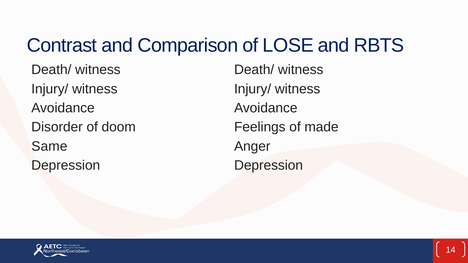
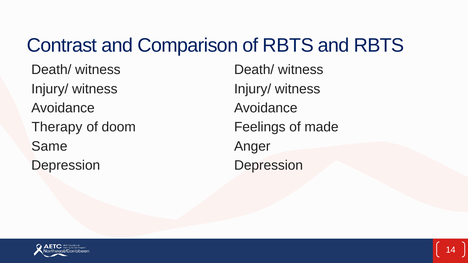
of LOSE: LOSE -> RBTS
Disorder: Disorder -> Therapy
